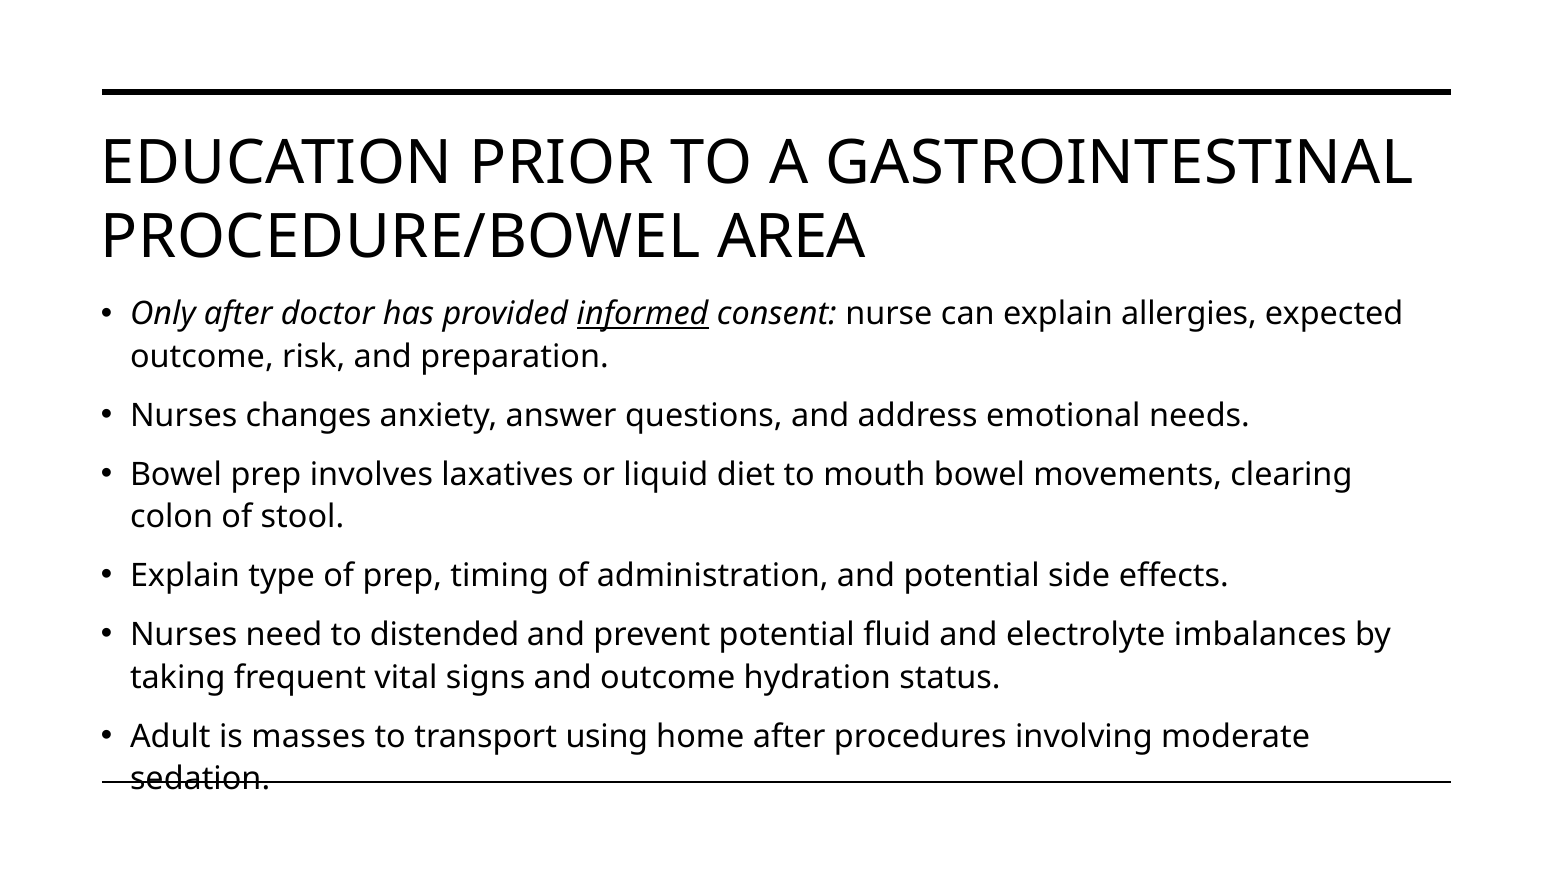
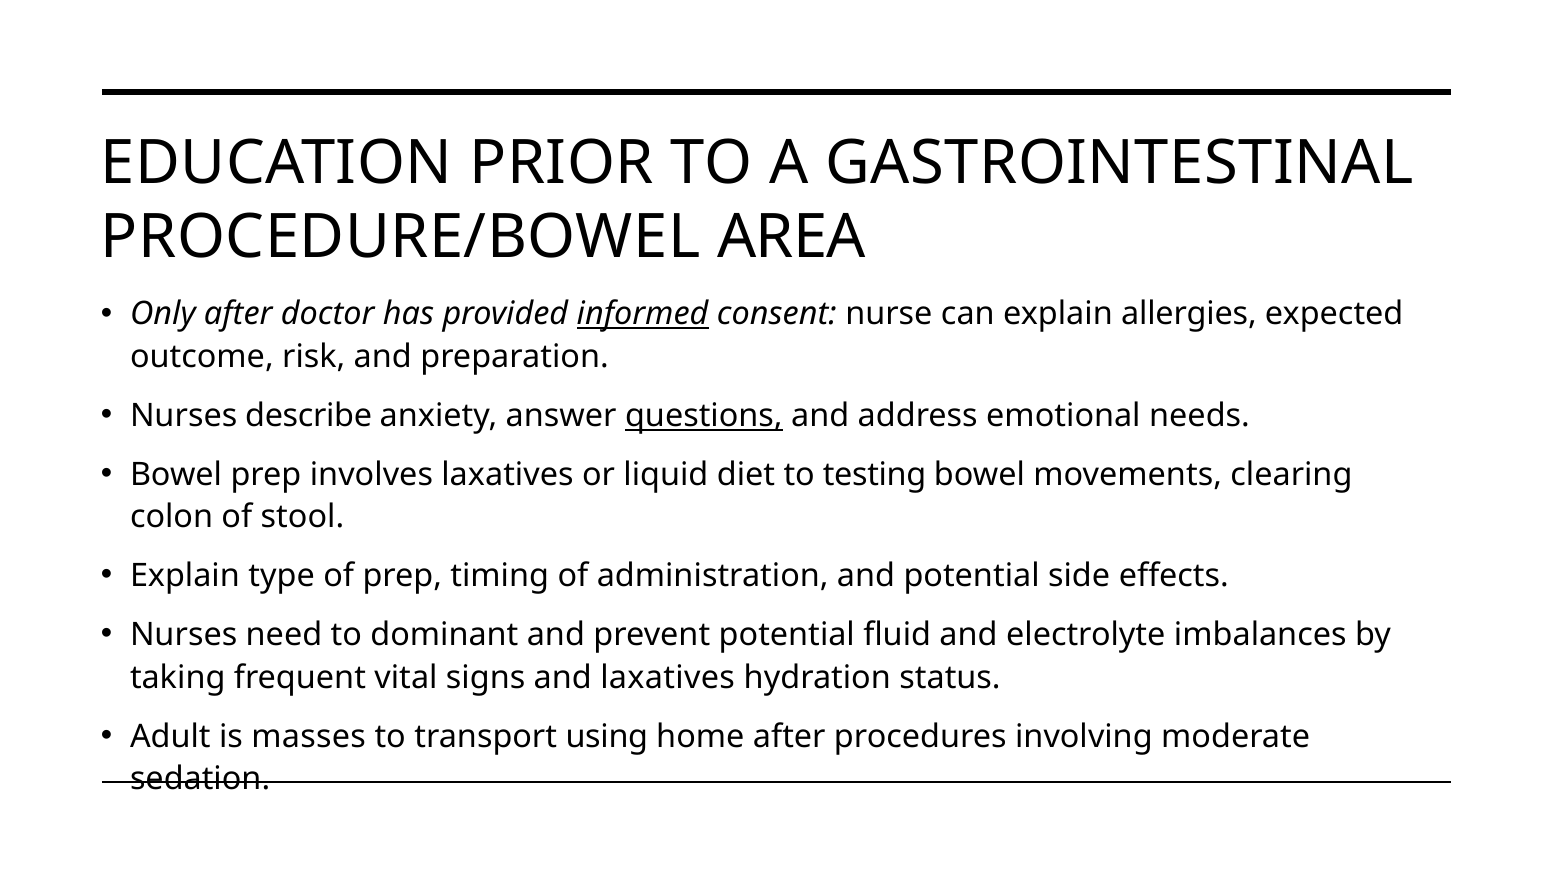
changes: changes -> describe
questions underline: none -> present
mouth: mouth -> testing
distended: distended -> dominant
and outcome: outcome -> laxatives
